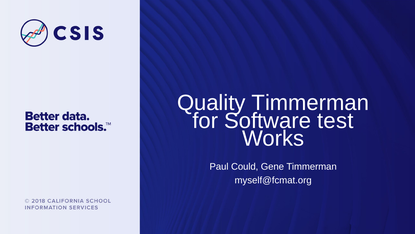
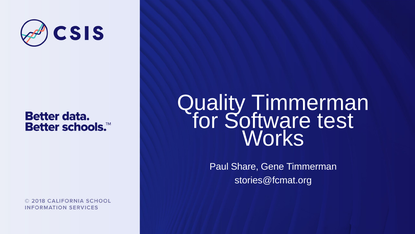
Could: Could -> Share
myself@fcmat.org: myself@fcmat.org -> stories@fcmat.org
